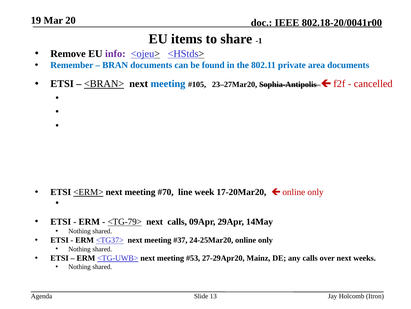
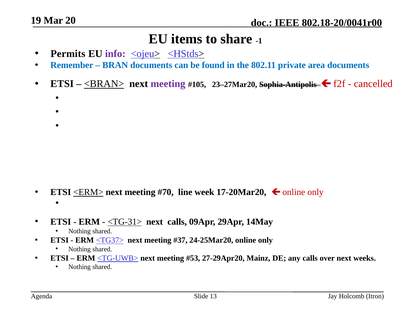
Remove: Remove -> Permits
meeting at (168, 84) colour: blue -> purple
<TG-79>: <TG-79> -> <TG-31>
